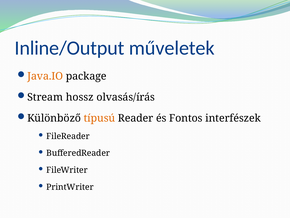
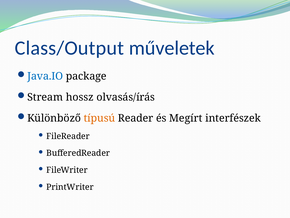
Inline/Output: Inline/Output -> Class/Output
Java.IO colour: orange -> blue
Fontos: Fontos -> Megírt
